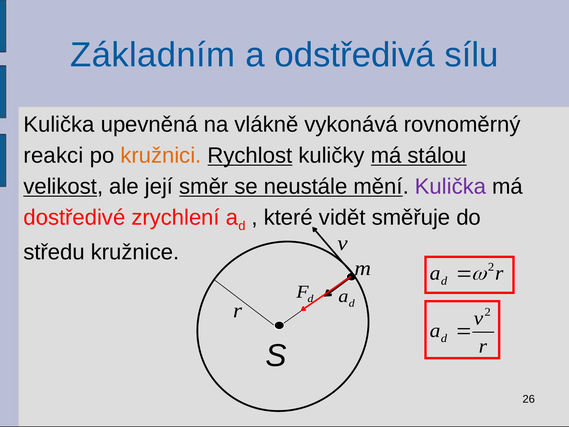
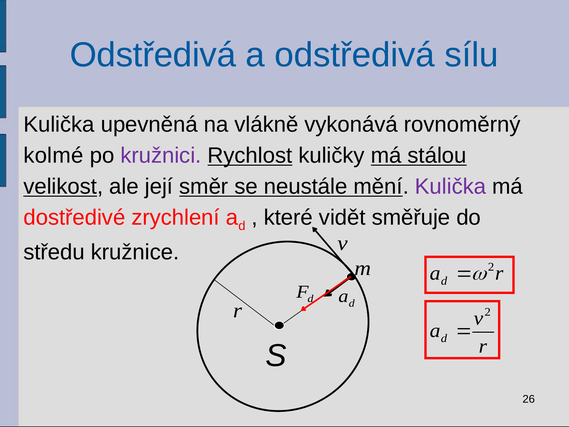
Základním at (153, 55): Základním -> Odstředivá
reakci: reakci -> kolmé
kružnici colour: orange -> purple
